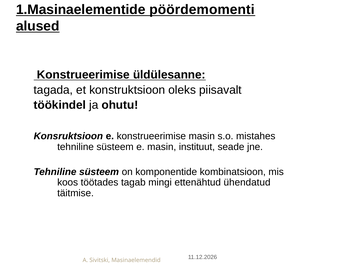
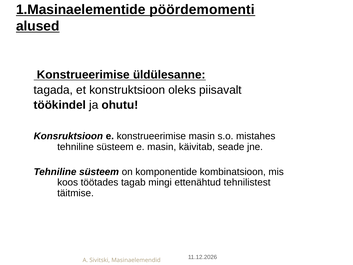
instituut: instituut -> käivitab
ühendatud: ühendatud -> tehnilistest
